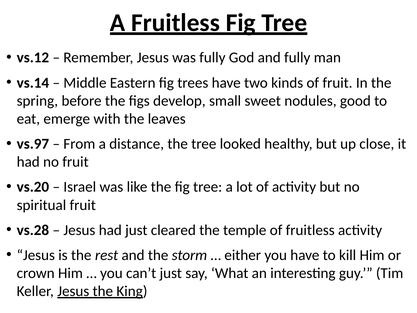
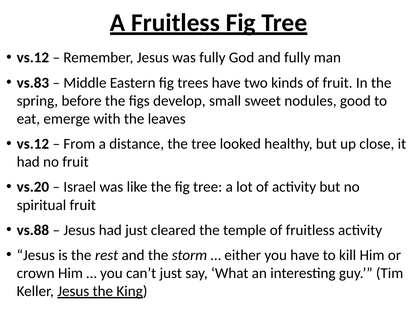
vs.14: vs.14 -> vs.83
vs.97 at (33, 144): vs.97 -> vs.12
vs.28: vs.28 -> vs.88
